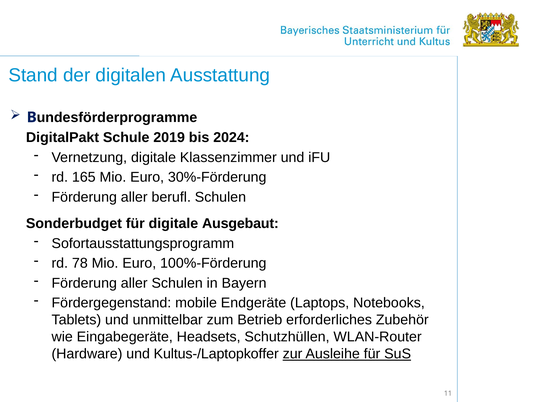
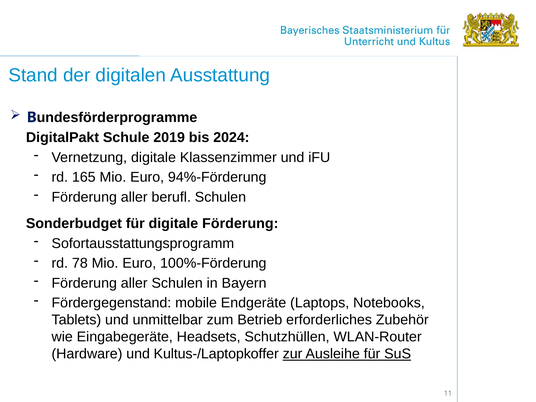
30%-Förderung: 30%-Förderung -> 94%-Förderung
digitale Ausgebaut: Ausgebaut -> Förderung
